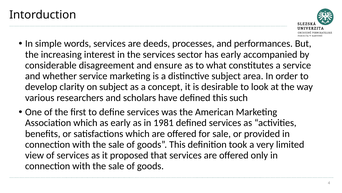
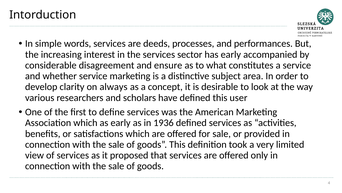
on subject: subject -> always
such: such -> user
1981: 1981 -> 1936
